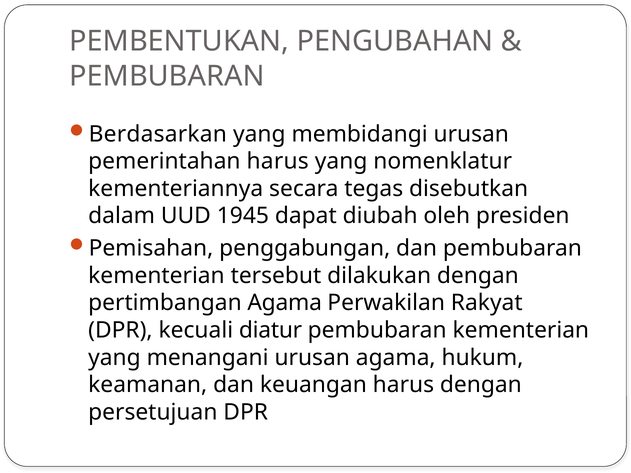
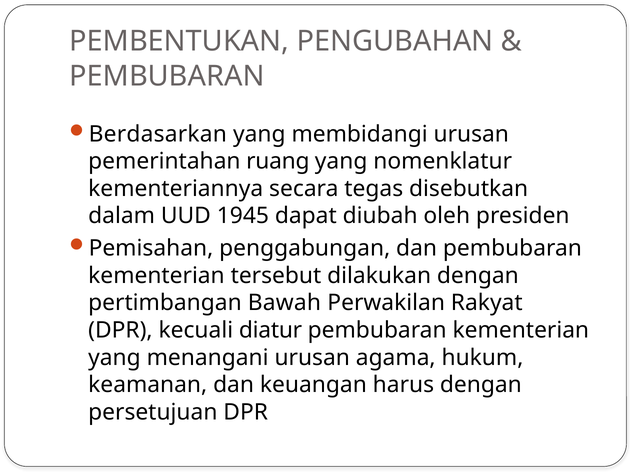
pemerintahan harus: harus -> ruang
pertimbangan Agama: Agama -> Bawah
